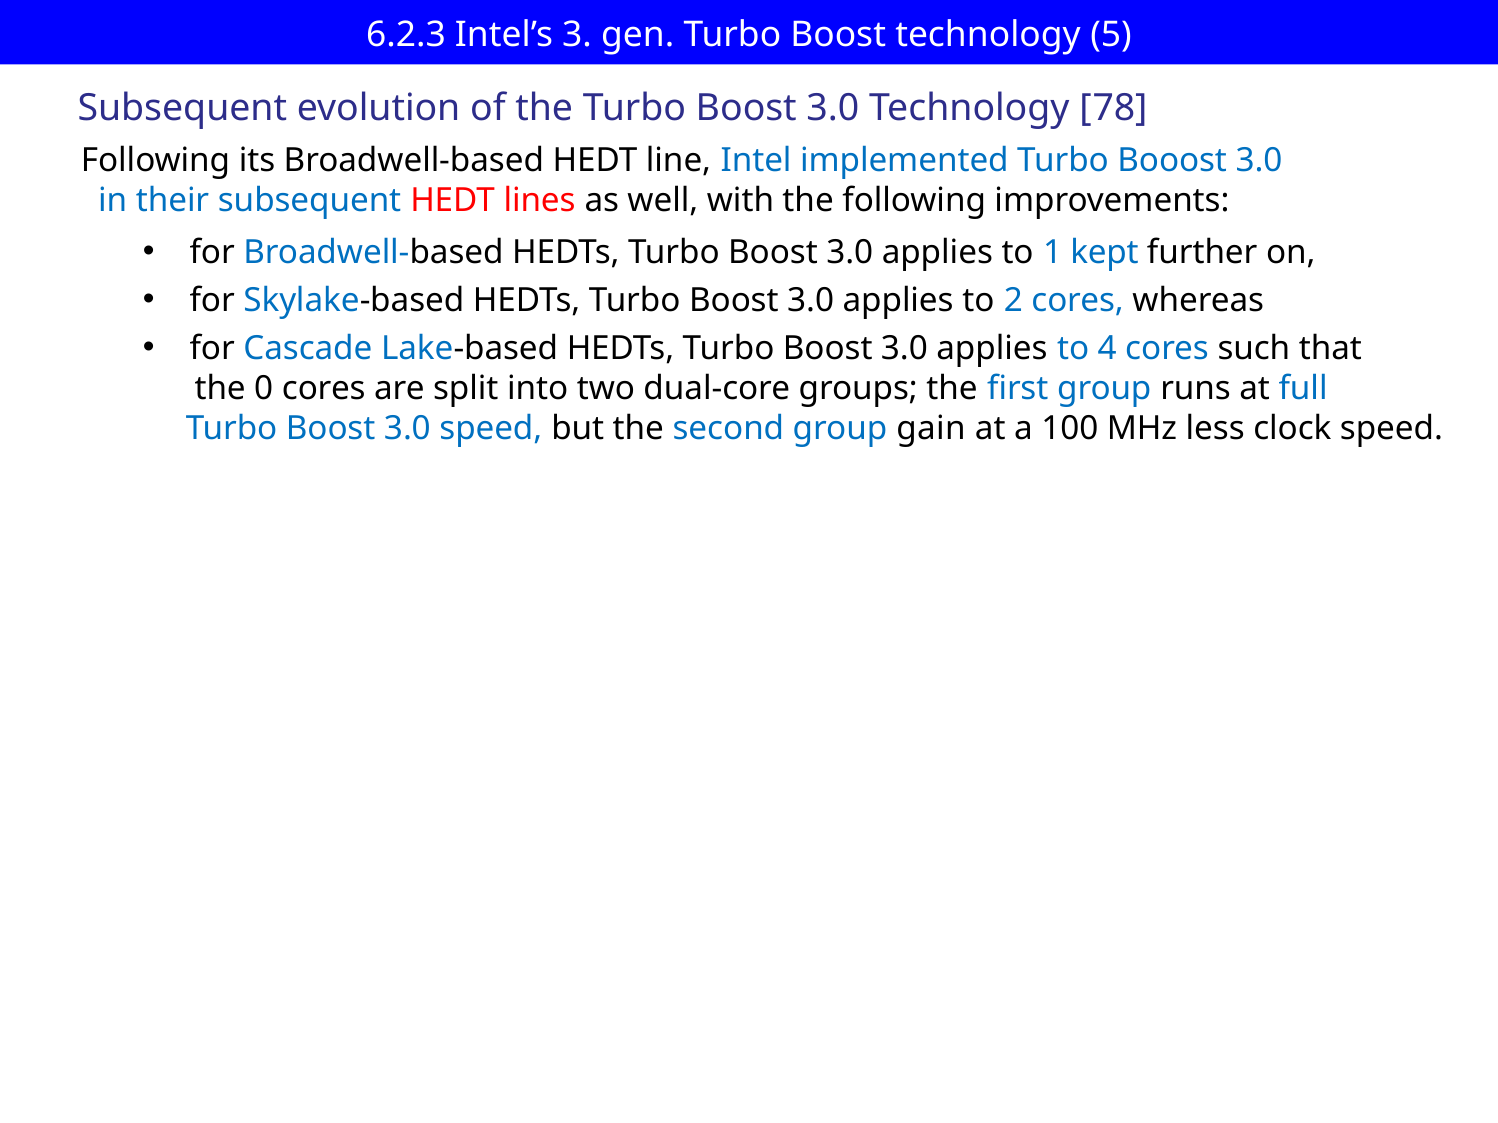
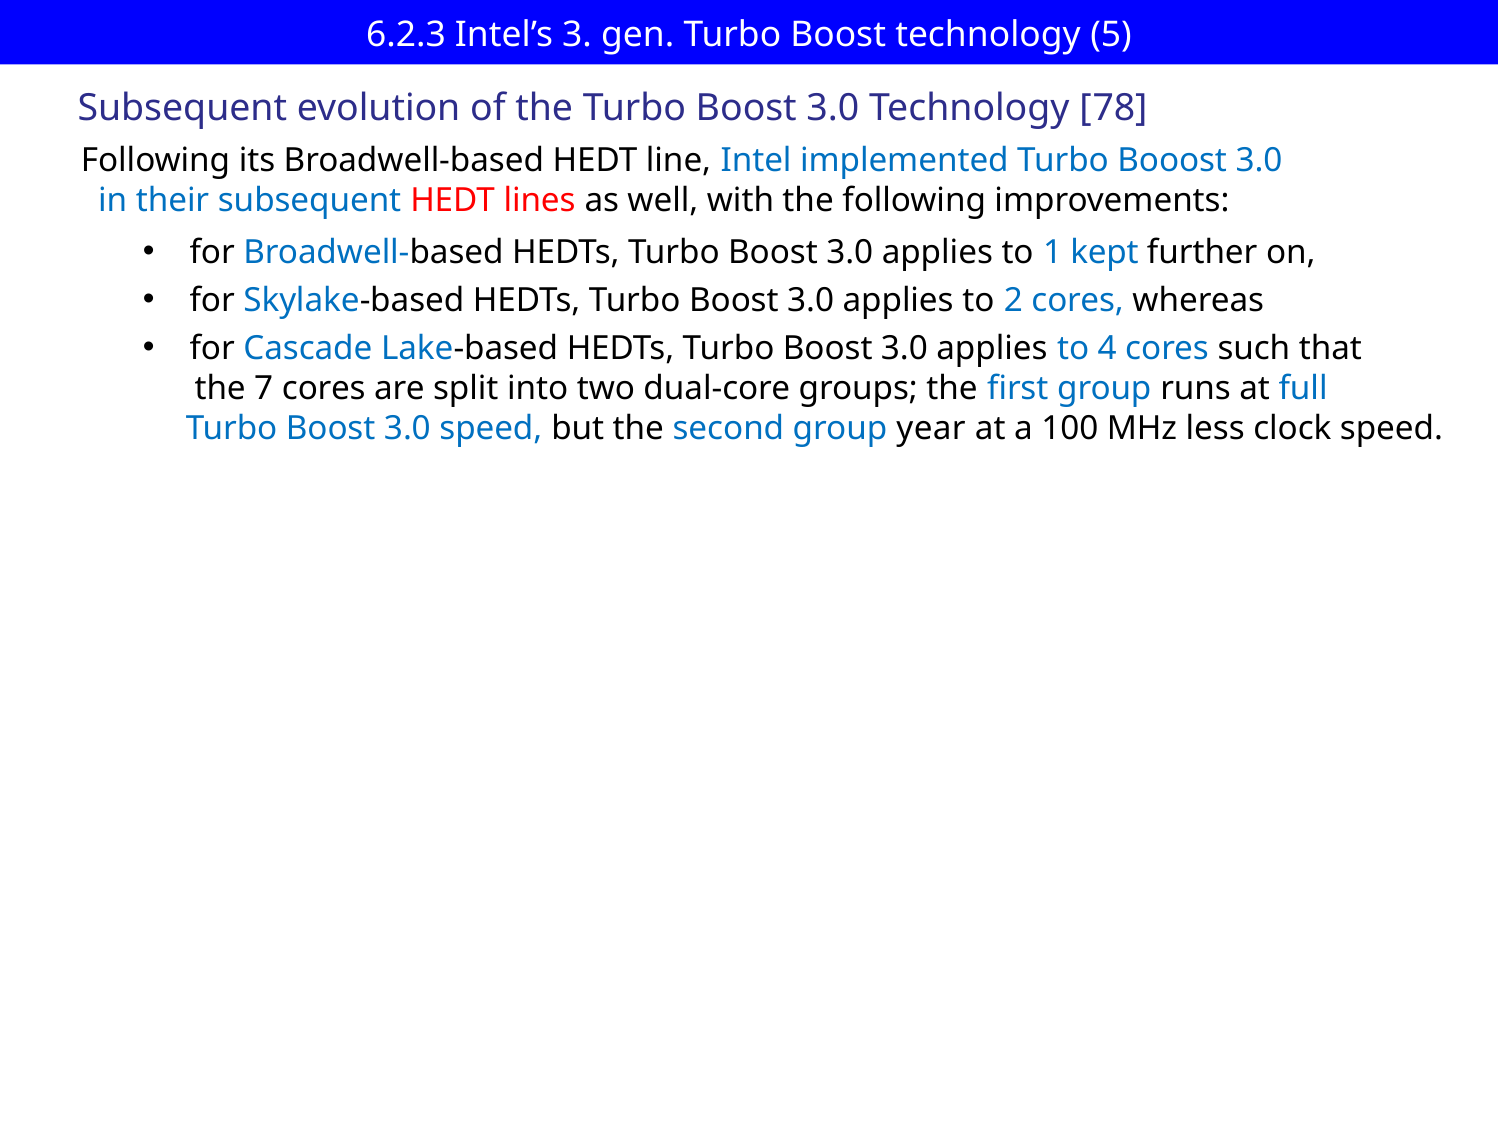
0: 0 -> 7
gain: gain -> year
